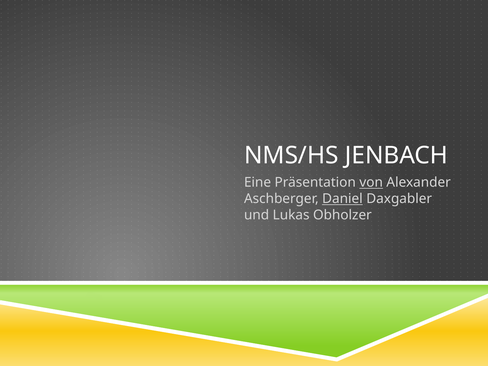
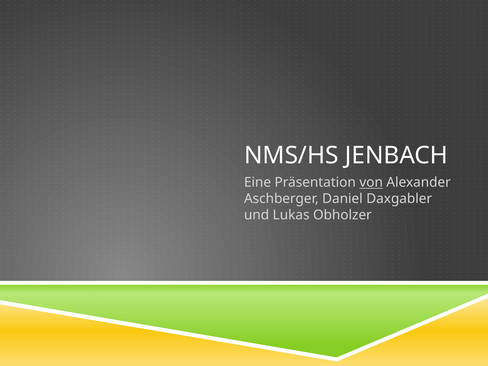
Daniel underline: present -> none
